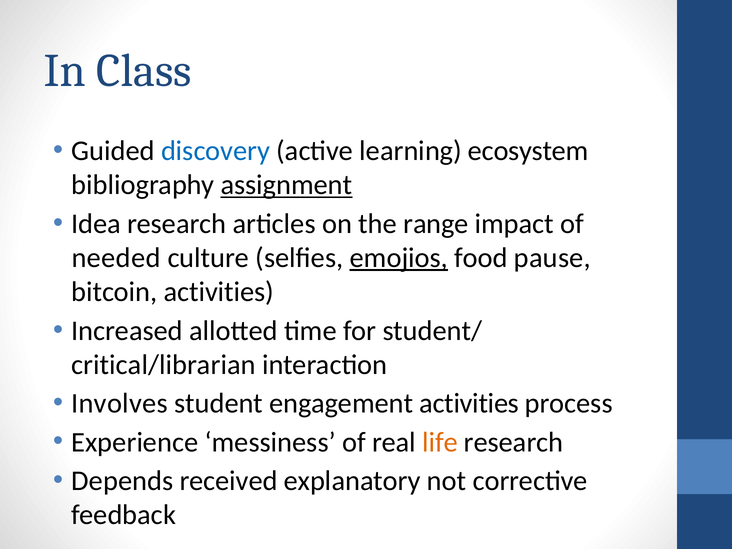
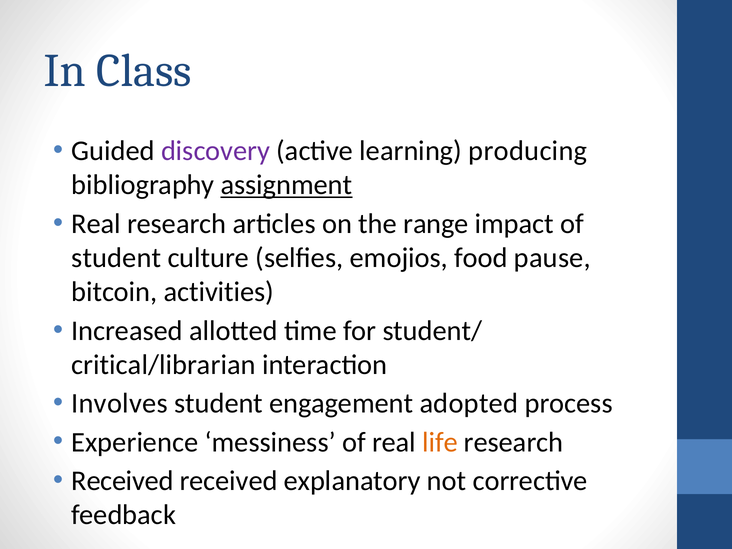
discovery colour: blue -> purple
ecosystem: ecosystem -> producing
Idea at (96, 224): Idea -> Real
needed at (116, 258): needed -> student
emojios underline: present -> none
engagement activities: activities -> adopted
Depends at (122, 481): Depends -> Received
